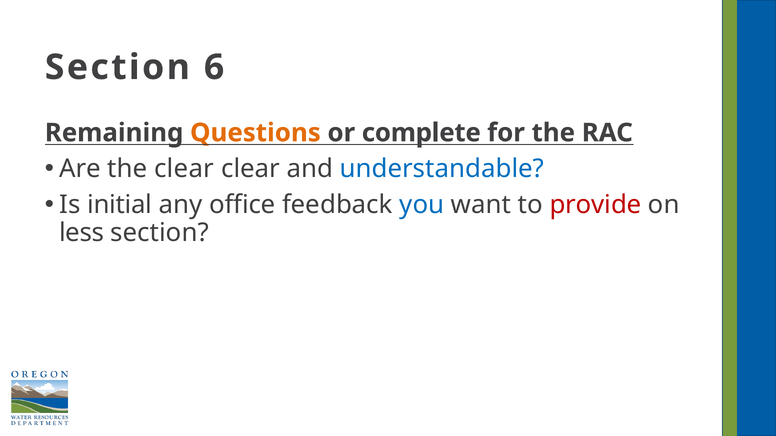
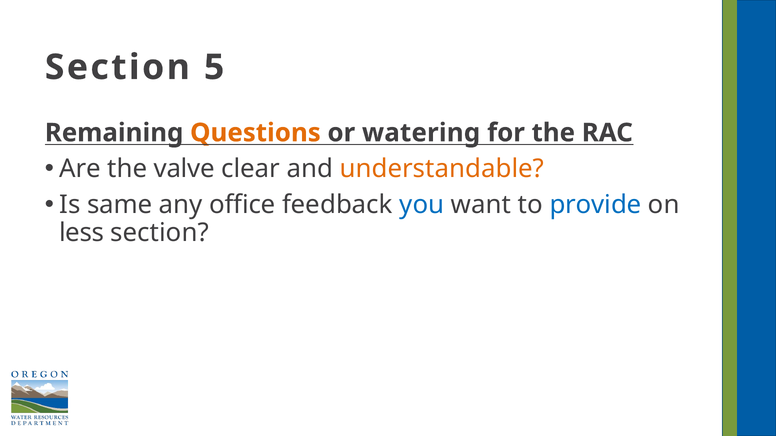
6: 6 -> 5
complete: complete -> watering
the clear: clear -> valve
understandable colour: blue -> orange
initial: initial -> same
provide colour: red -> blue
